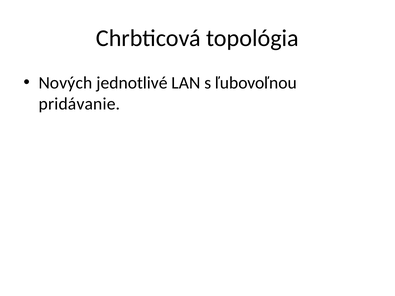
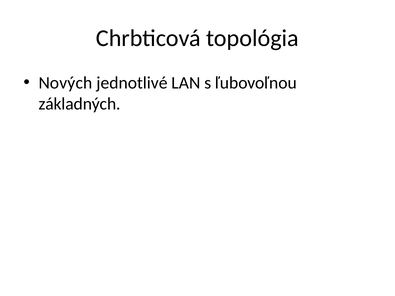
pridávanie: pridávanie -> základných
